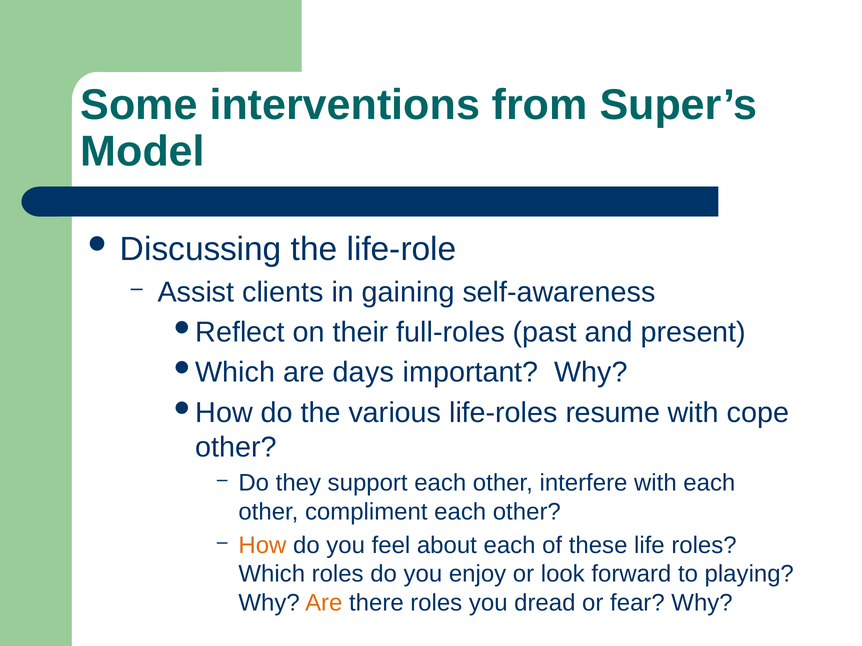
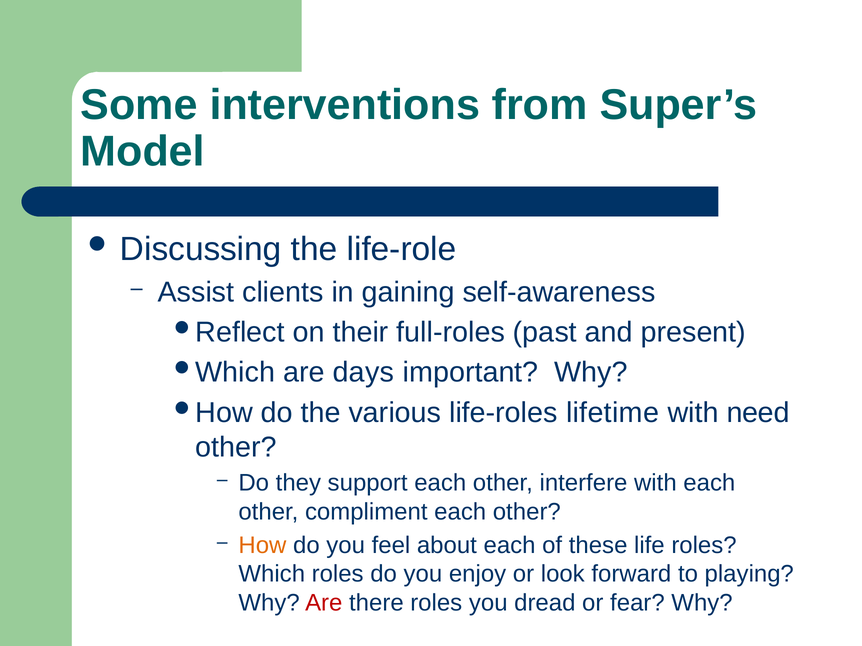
resume: resume -> lifetime
cope: cope -> need
Are at (324, 603) colour: orange -> red
